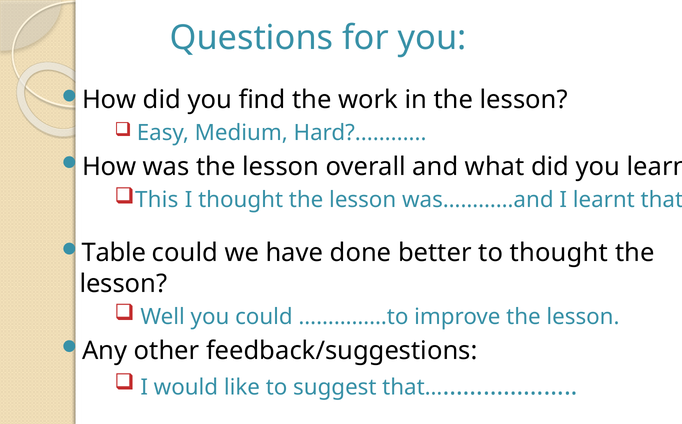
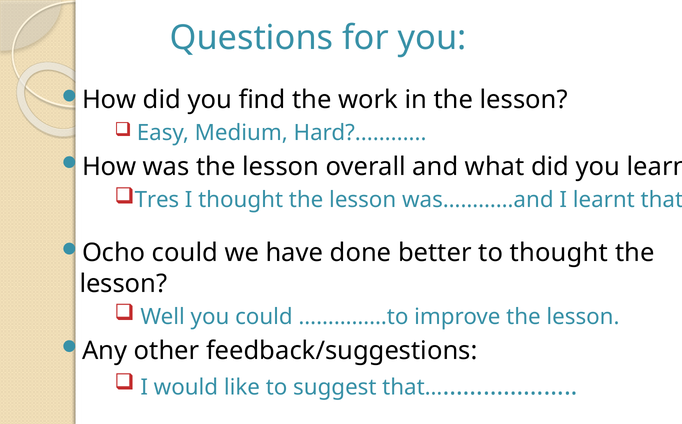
This: This -> Tres
Table: Table -> Ocho
